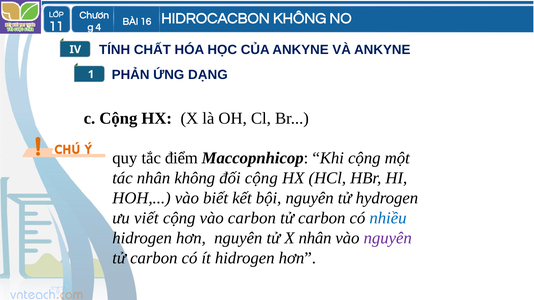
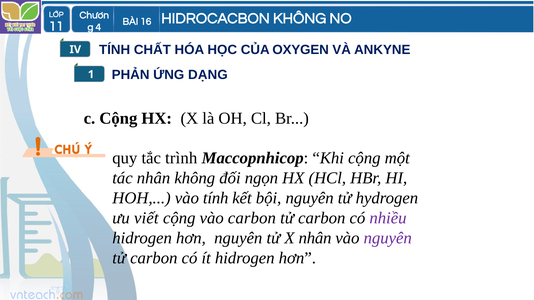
CỦA ANKYNE: ANKYNE -> OXYGEN
điểm: điểm -> trình
đối cộng: cộng -> ngọn
vào biết: biết -> tính
nhiều colour: blue -> purple
